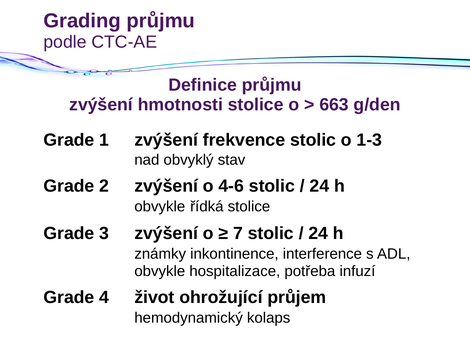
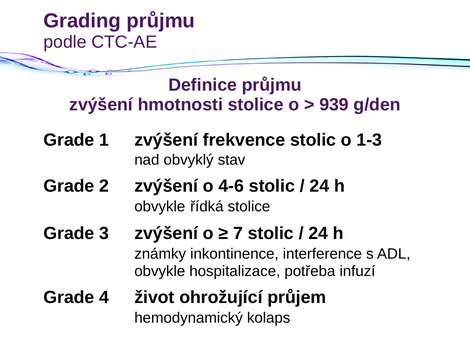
663: 663 -> 939
